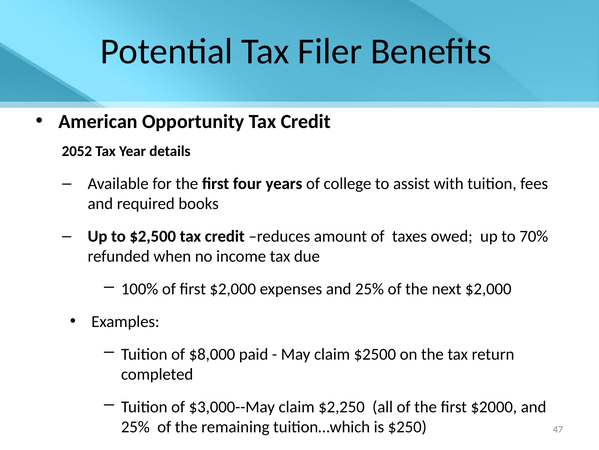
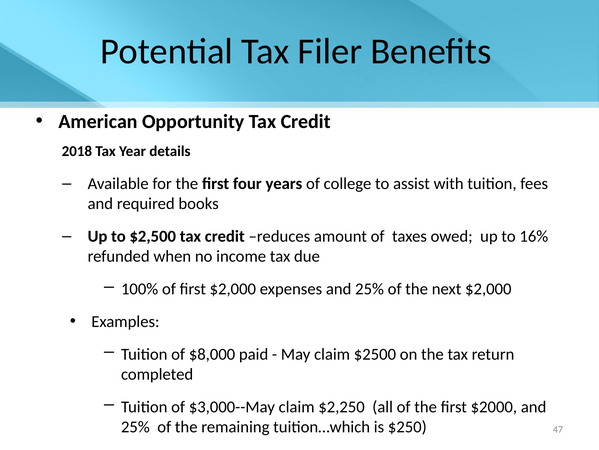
2052: 2052 -> 2018
70%: 70% -> 16%
